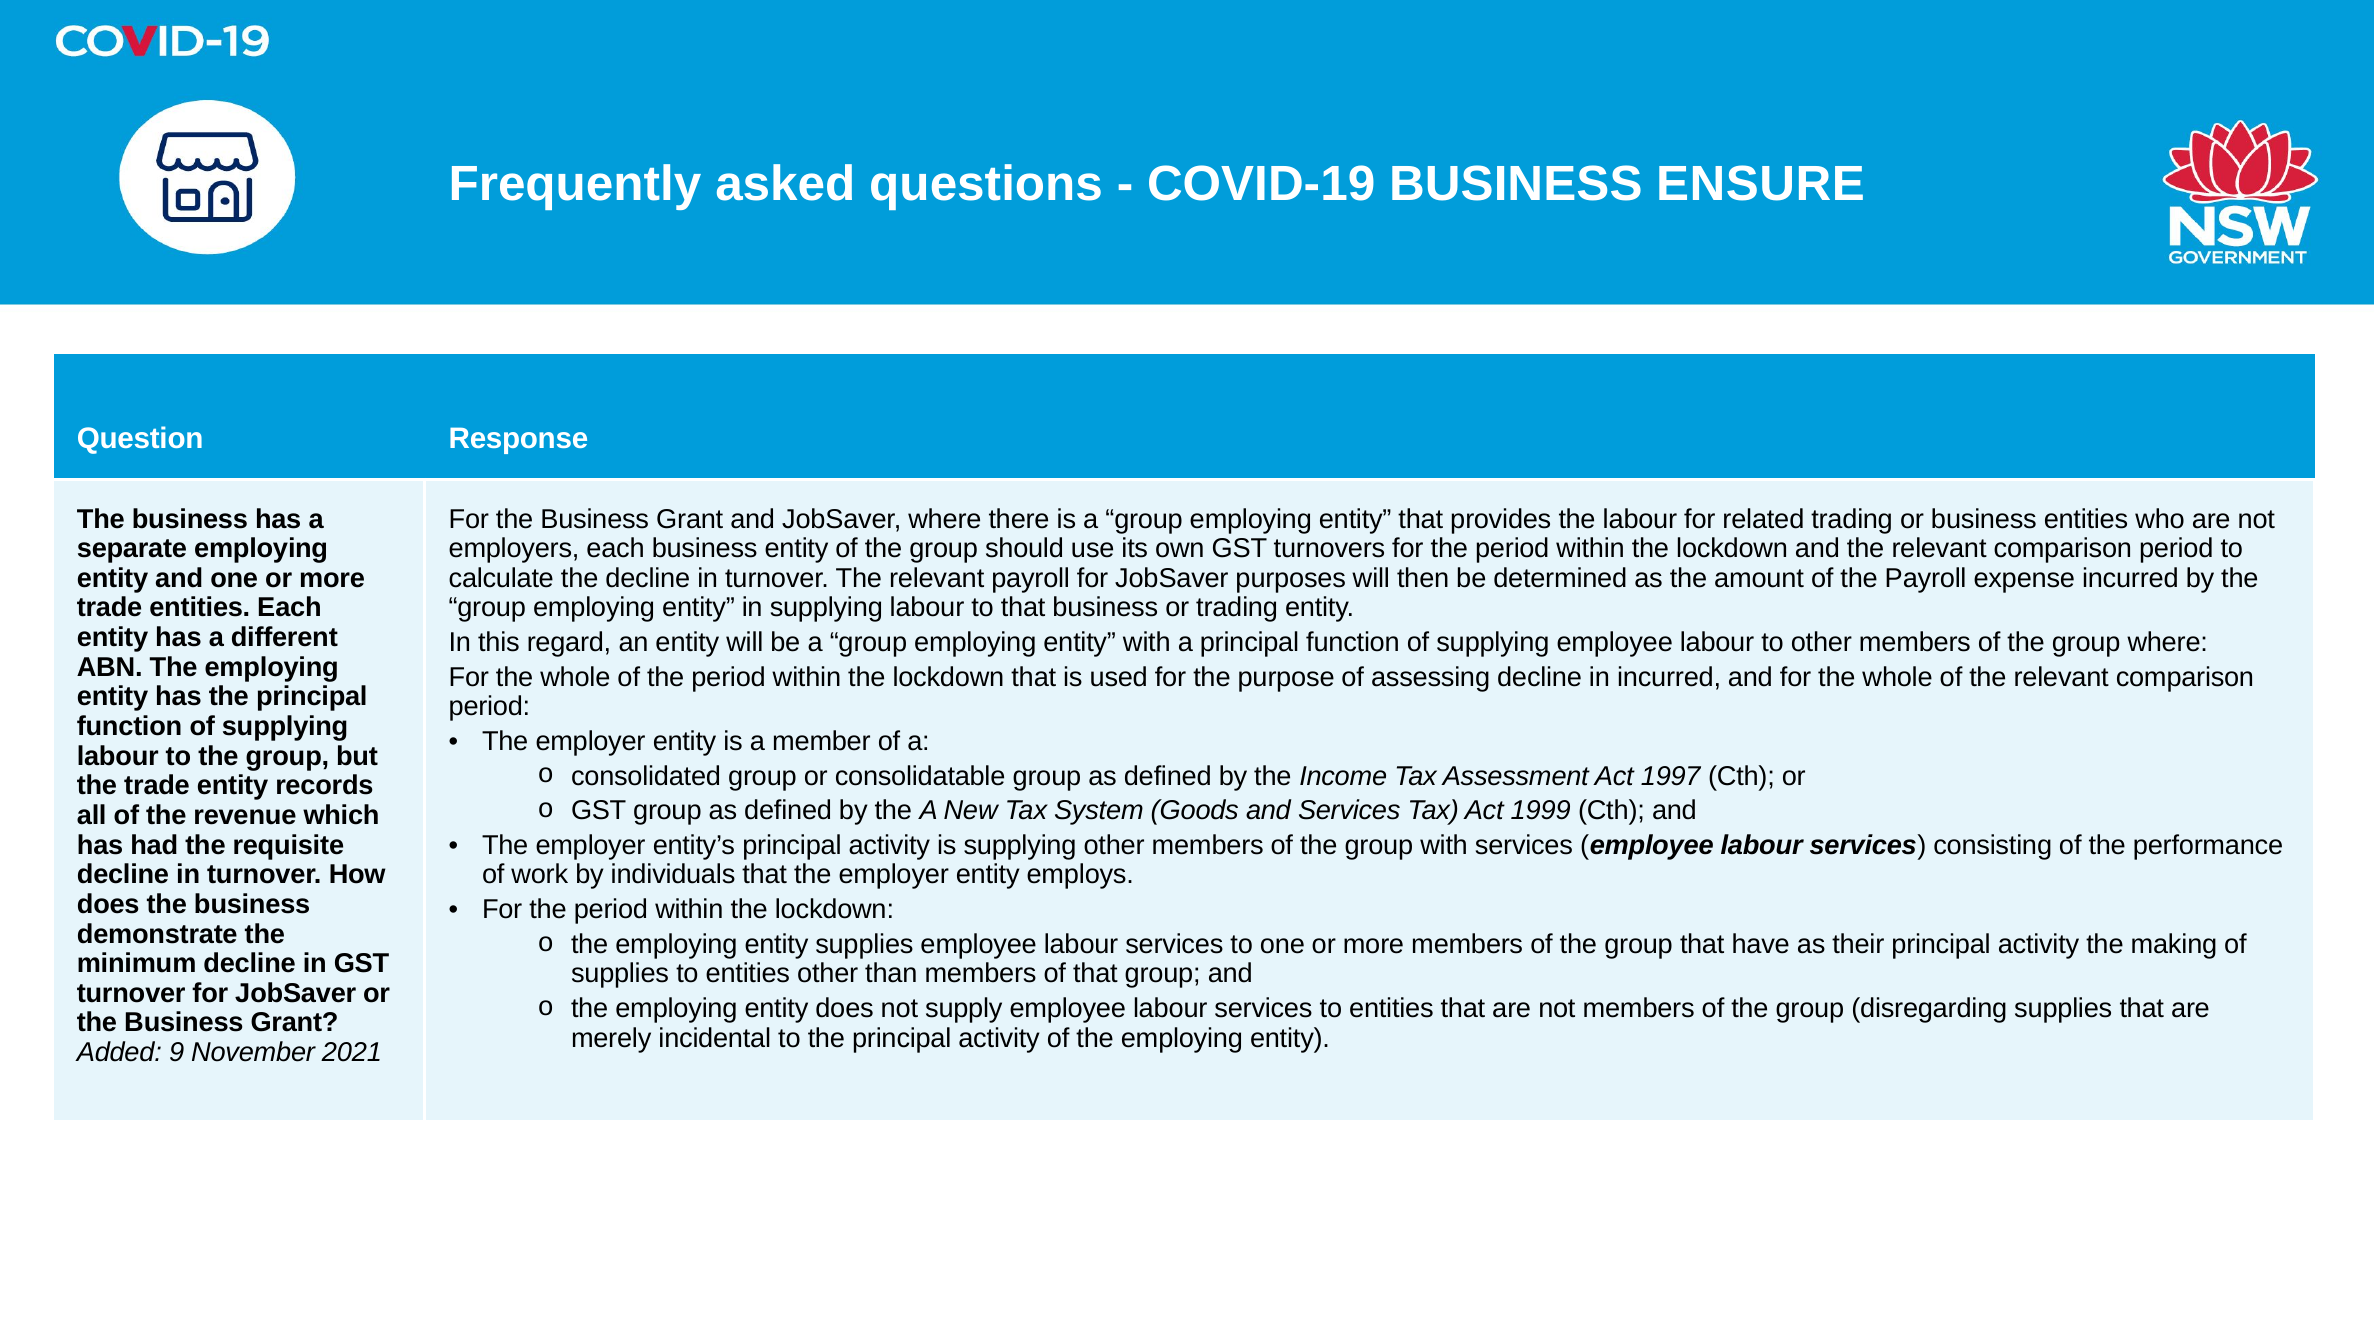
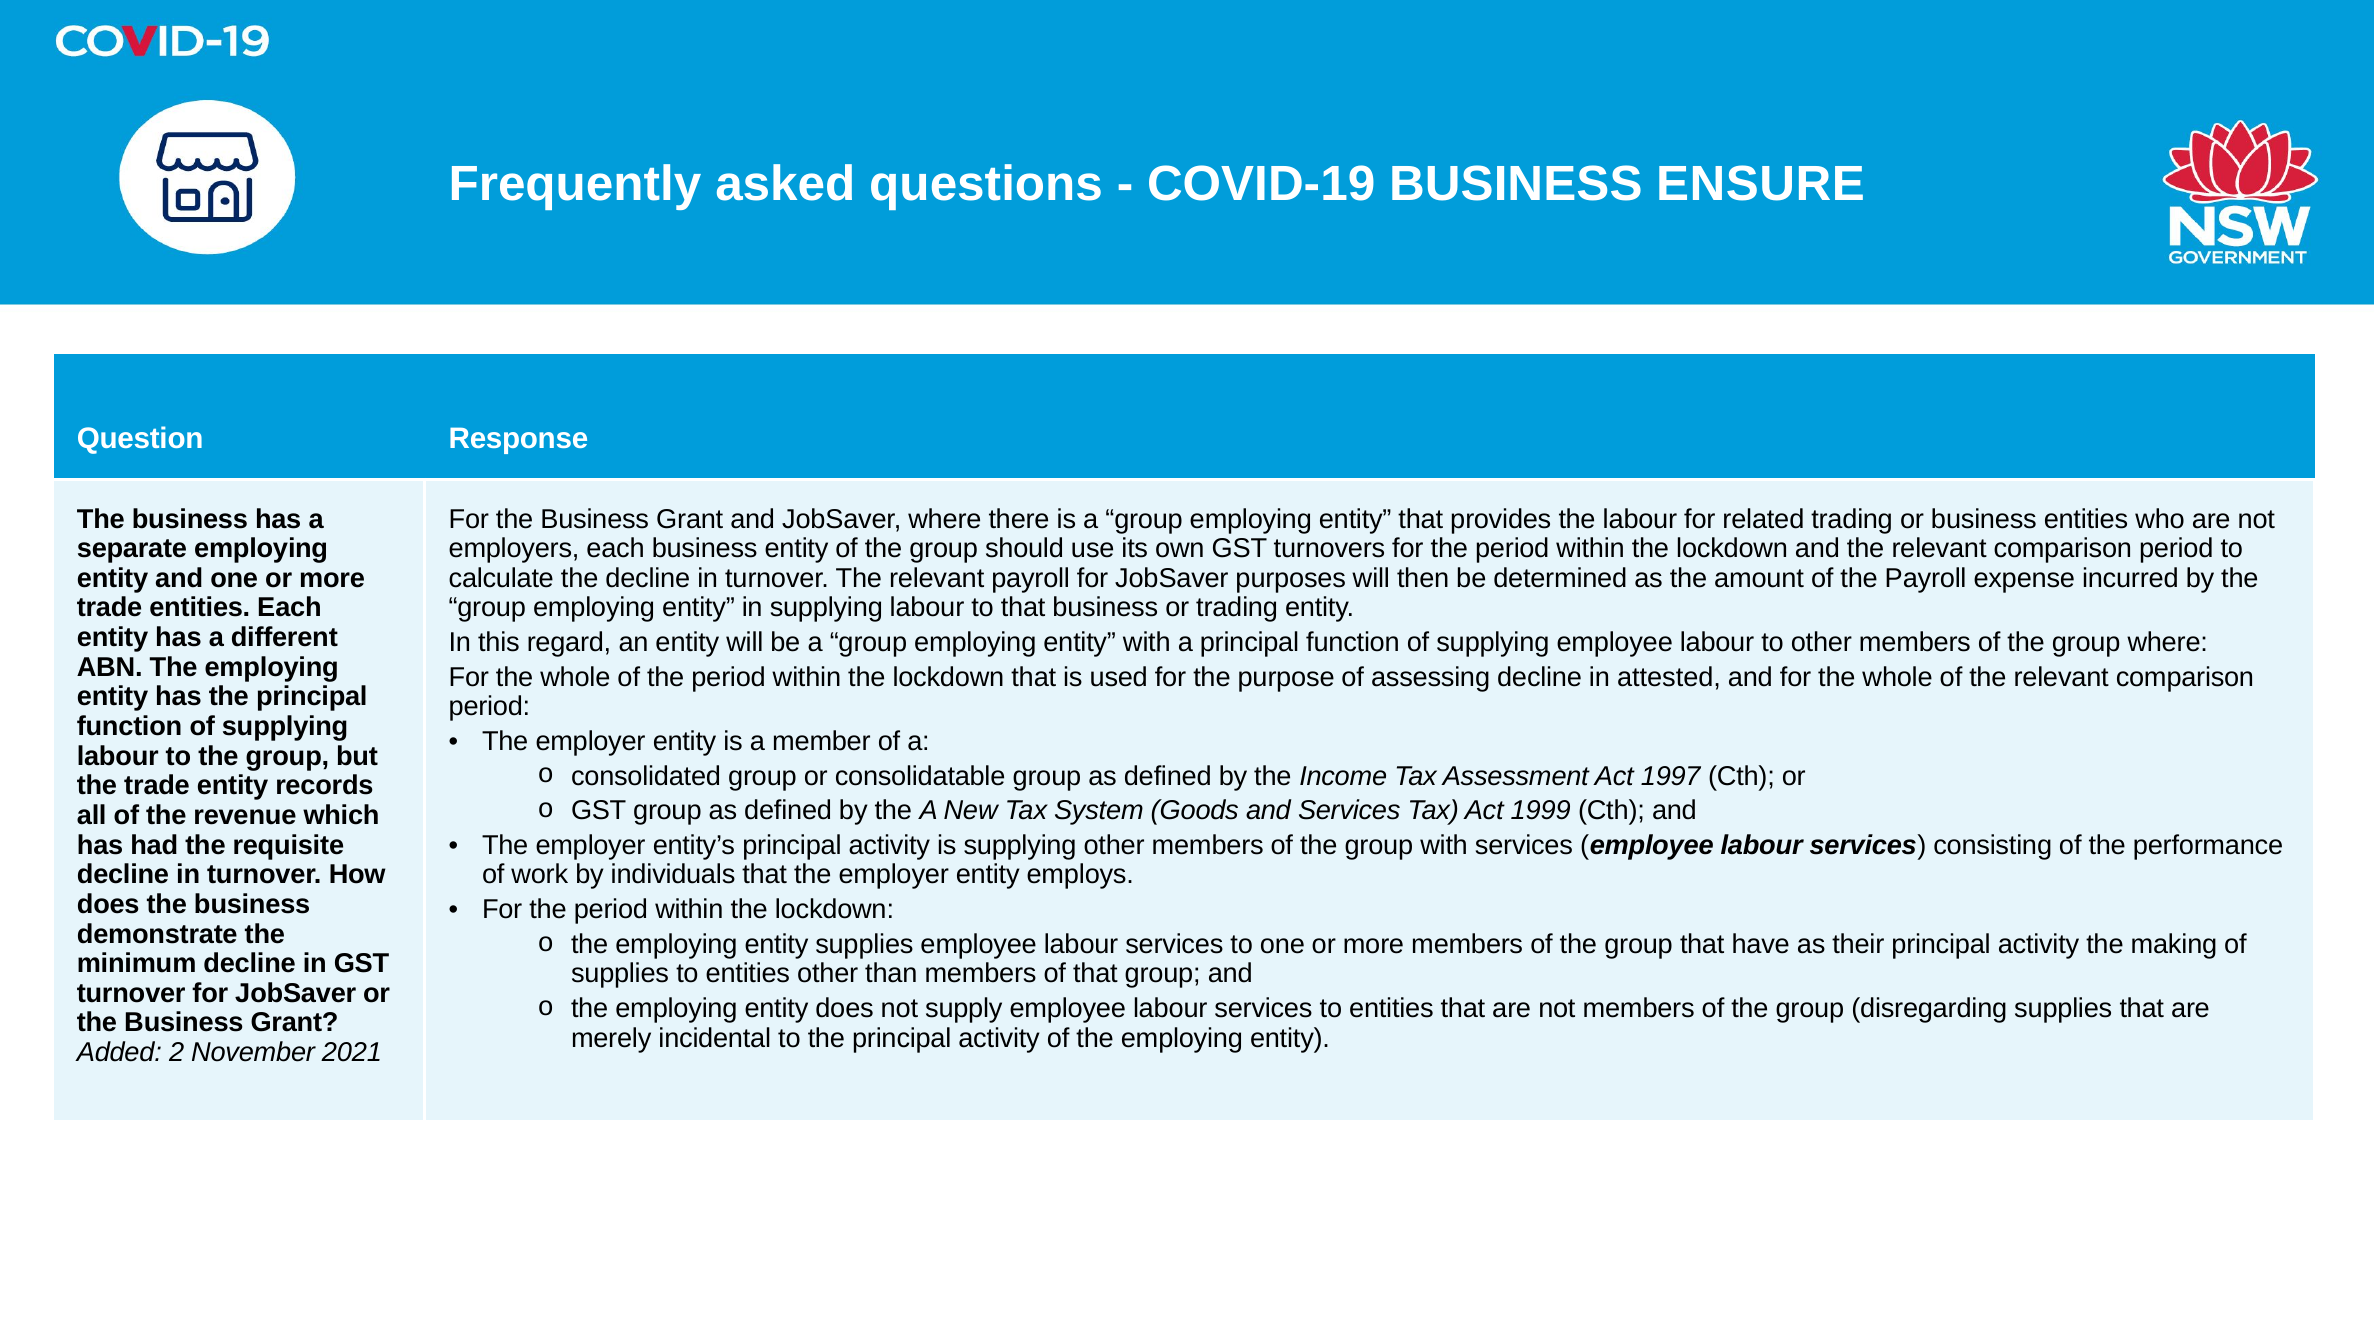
in incurred: incurred -> attested
9: 9 -> 2
